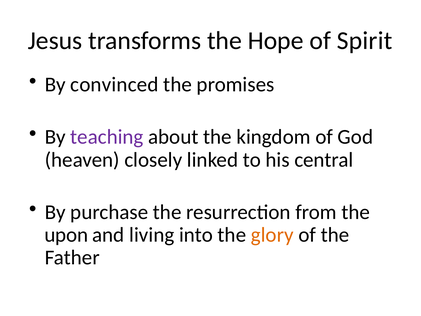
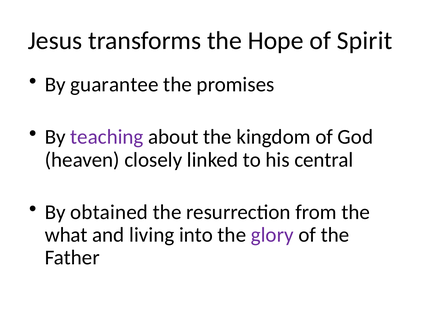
convinced: convinced -> guarantee
purchase: purchase -> obtained
upon: upon -> what
glory colour: orange -> purple
